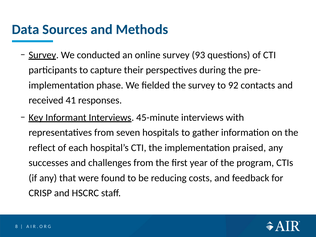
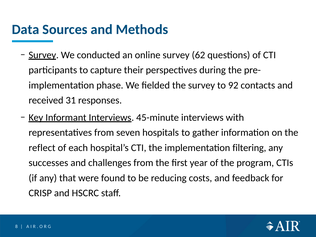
93: 93 -> 62
41: 41 -> 31
praised: praised -> filtering
